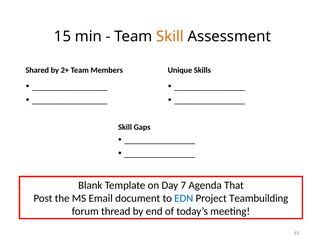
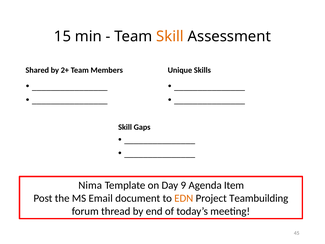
Blank: Blank -> Nima
7: 7 -> 9
That: That -> Item
EDN colour: blue -> orange
